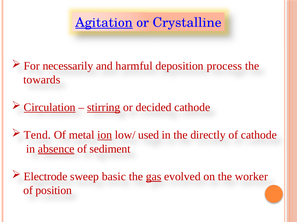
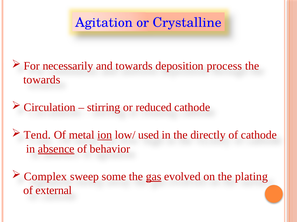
Agitation underline: present -> none
and harmful: harmful -> towards
Circulation underline: present -> none
stirring underline: present -> none
decided: decided -> reduced
sediment: sediment -> behavior
Electrode: Electrode -> Complex
basic: basic -> some
worker: worker -> plating
position: position -> external
